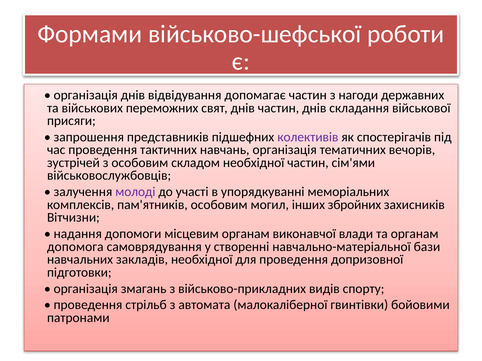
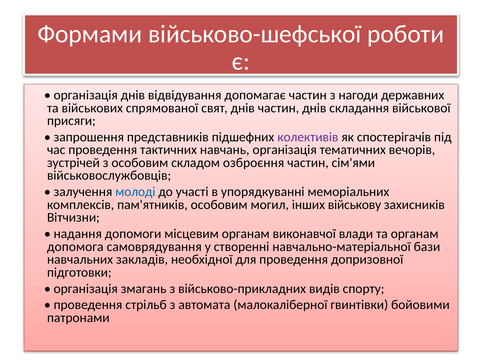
переможних: переможних -> спрямованої
складом необхідної: необхідної -> озброєння
молоді colour: purple -> blue
збройних: збройних -> військову
